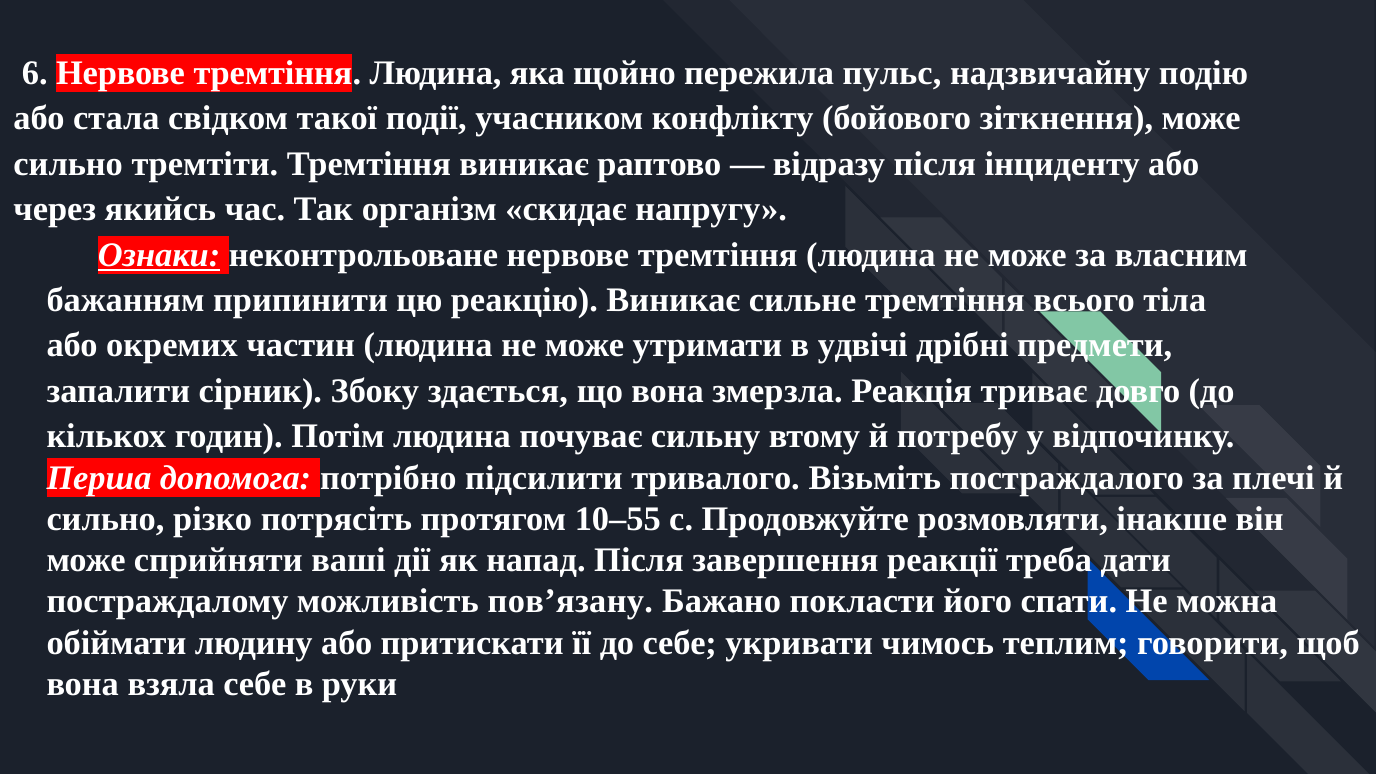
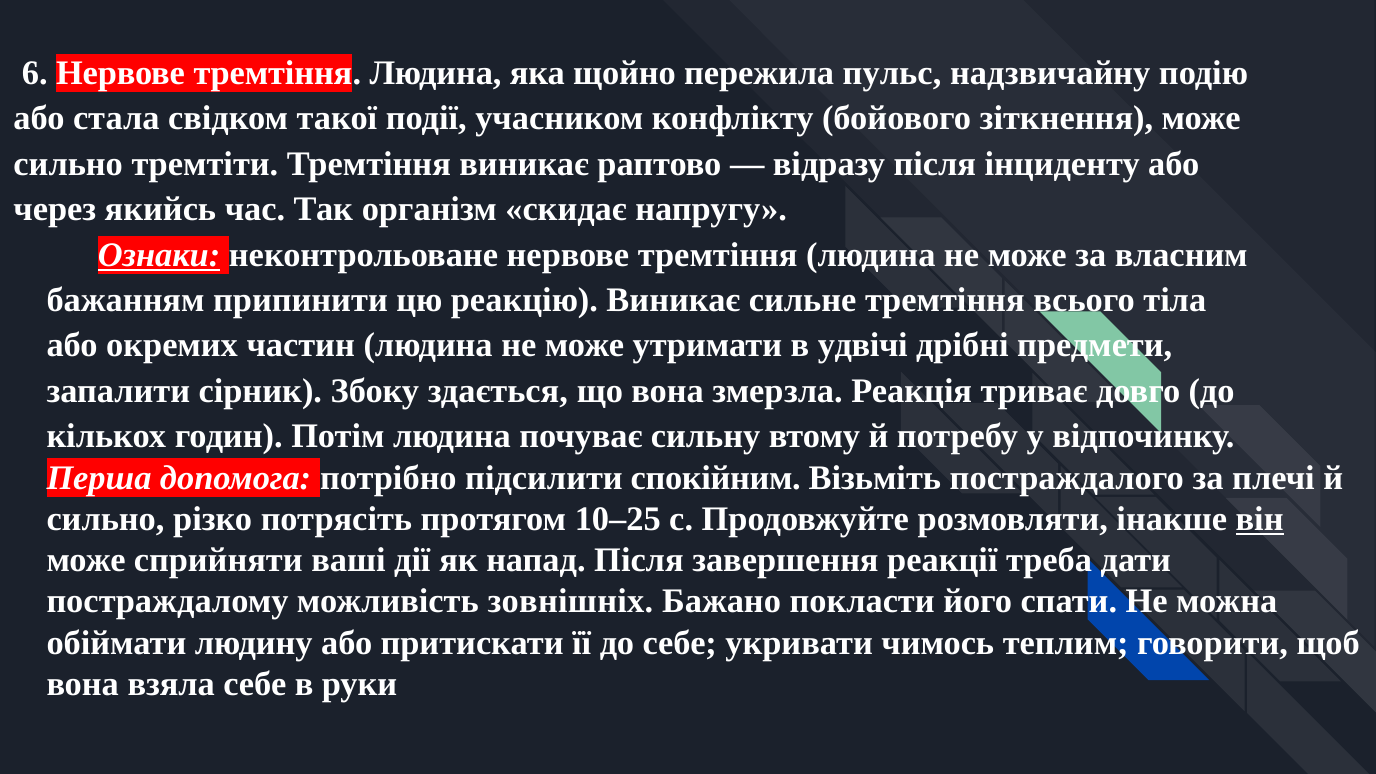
тривалого: тривалого -> спокійним
10–55: 10–55 -> 10–25
він underline: none -> present
повʼязану: повʼязану -> зовнішніх
